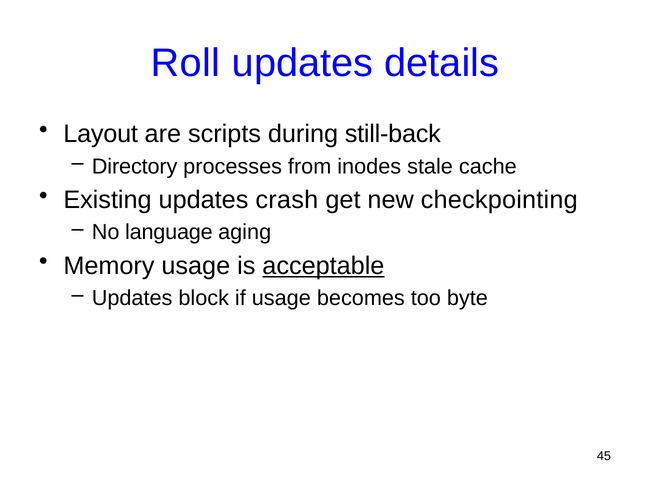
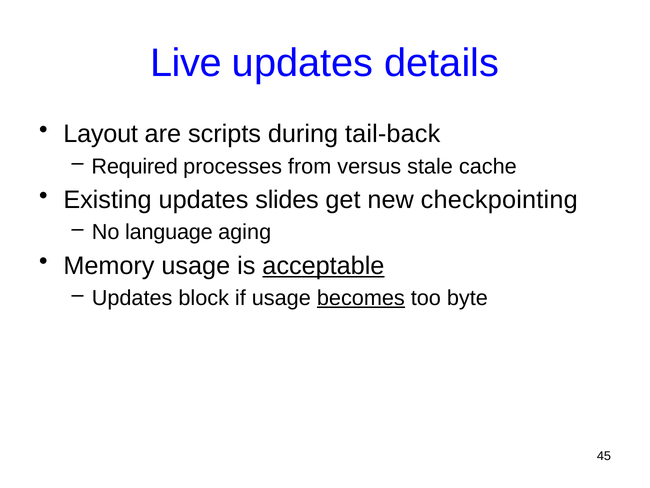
Roll: Roll -> Live
still-back: still-back -> tail-back
Directory: Directory -> Required
inodes: inodes -> versus
crash: crash -> slides
becomes underline: none -> present
